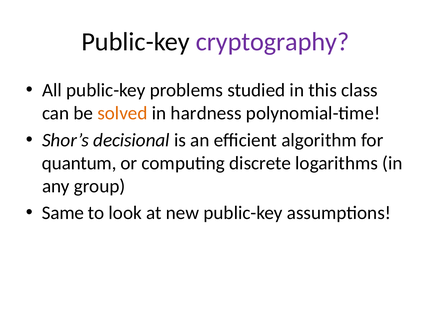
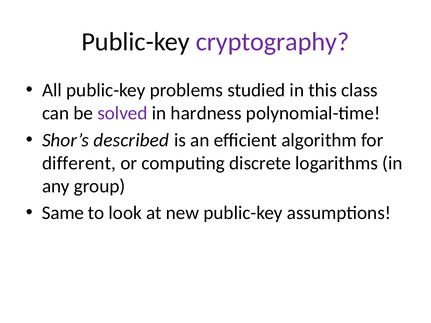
solved colour: orange -> purple
decisional: decisional -> described
quantum: quantum -> different
